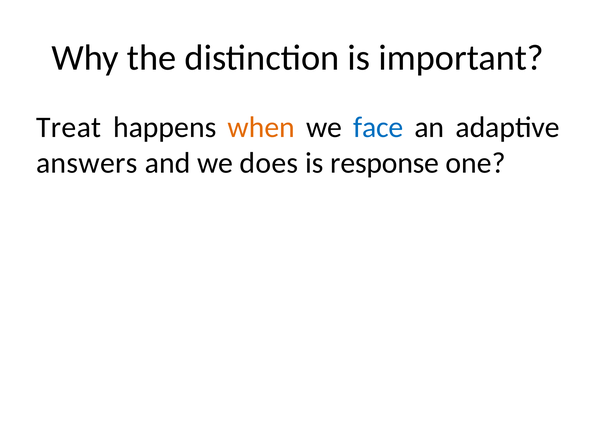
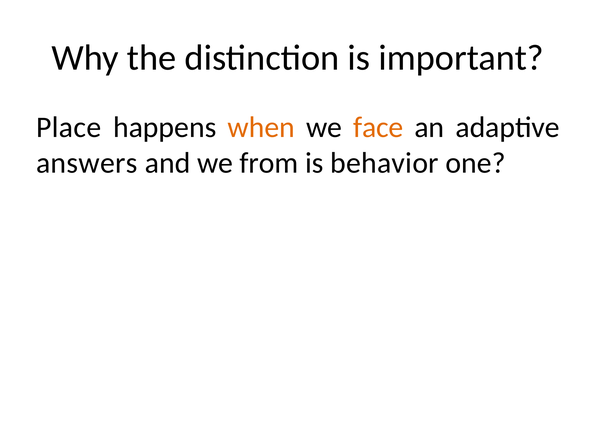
Treat: Treat -> Place
face colour: blue -> orange
does: does -> from
response: response -> behavior
